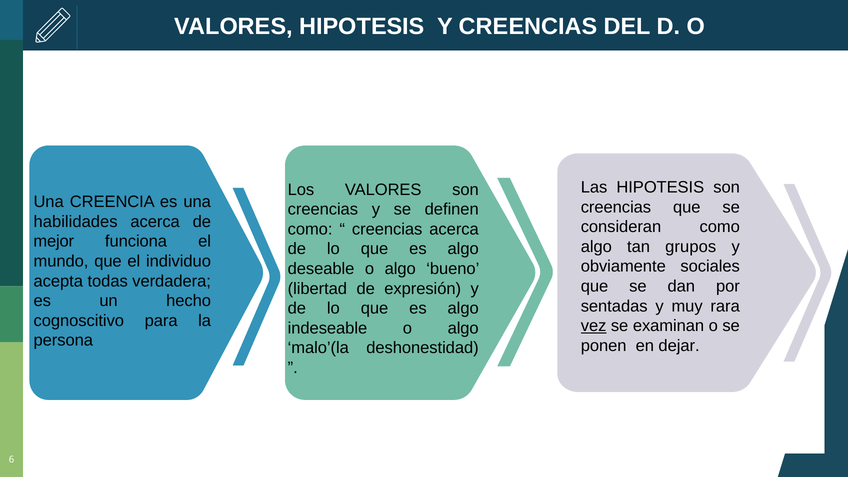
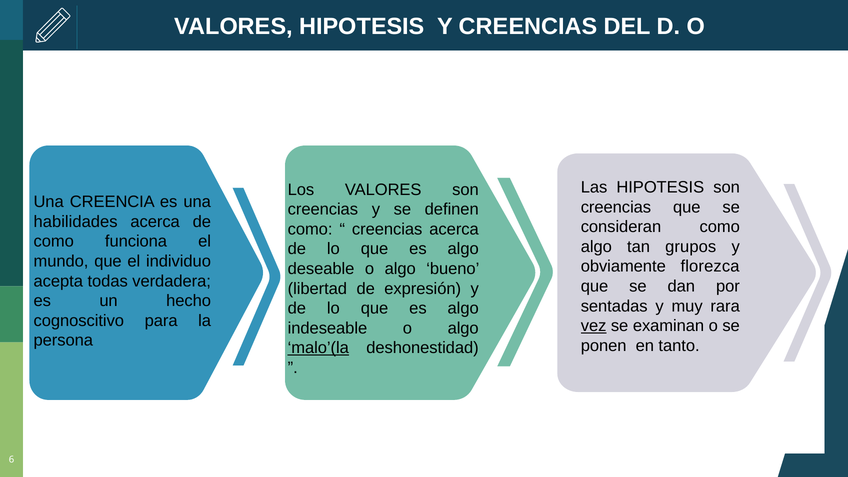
mejor at (54, 242): mejor -> como
sociales: sociales -> florezca
dejar: dejar -> tanto
malo’(la underline: none -> present
